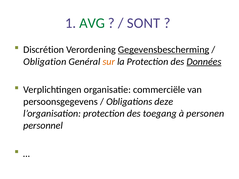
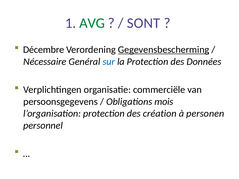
Discrétion: Discrétion -> Décembre
Obligation: Obligation -> Nécessaire
sur colour: orange -> blue
Données underline: present -> none
deze: deze -> mois
toegang: toegang -> création
